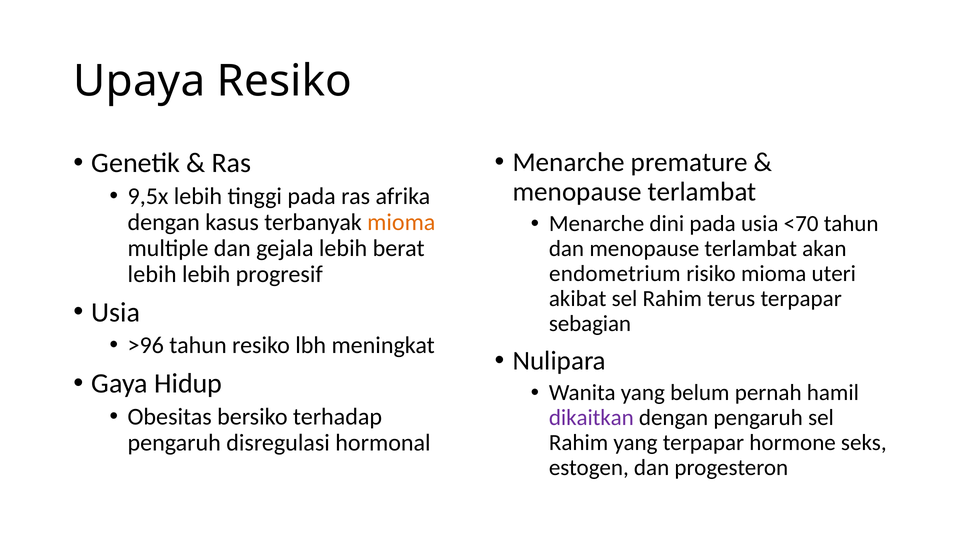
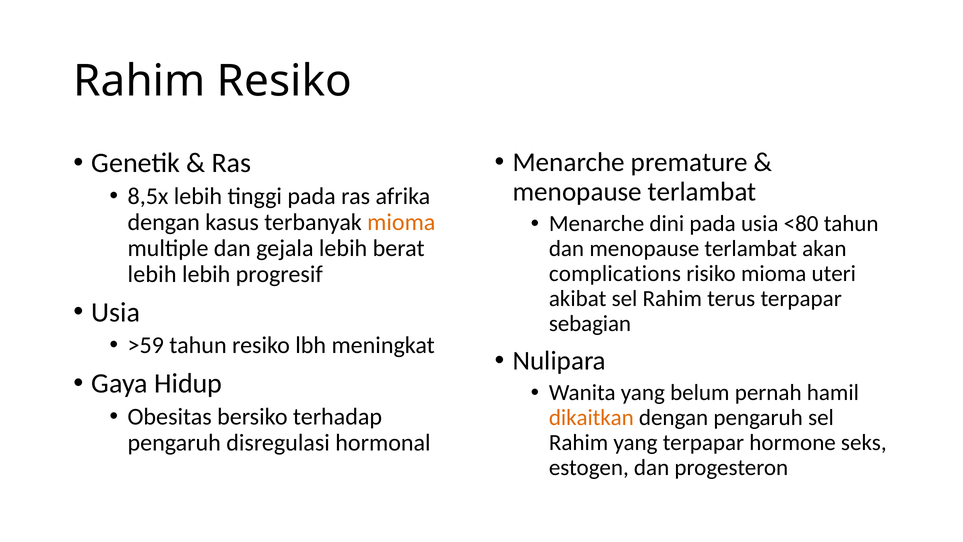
Upaya at (139, 81): Upaya -> Rahim
9,5x: 9,5x -> 8,5x
<70: <70 -> <80
endometrium: endometrium -> complications
>96: >96 -> >59
dikaitkan colour: purple -> orange
